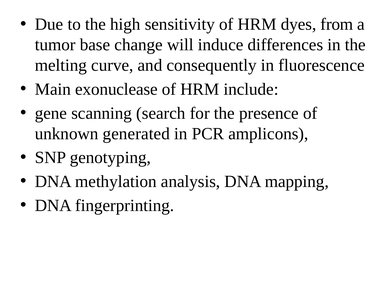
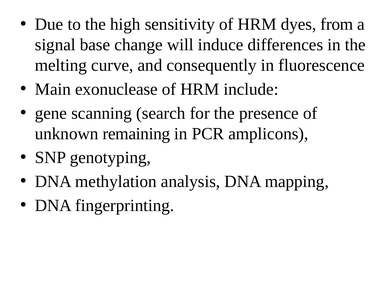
tumor: tumor -> signal
generated: generated -> remaining
